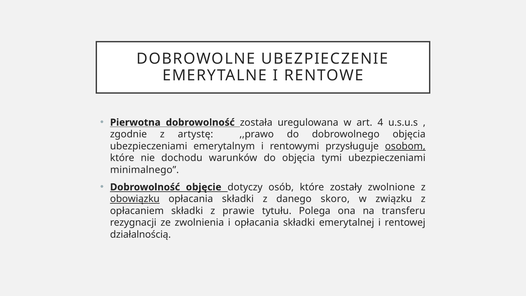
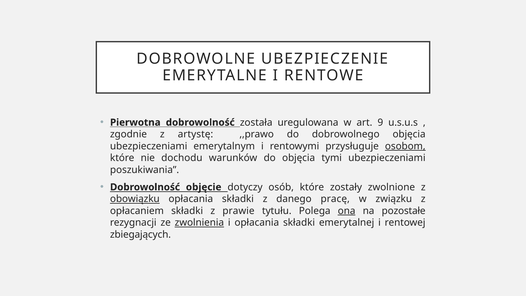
4: 4 -> 9
minimalnego: minimalnego -> poszukiwania
skoro: skoro -> pracę
ona underline: none -> present
transferu: transferu -> pozostałe
zwolnienia underline: none -> present
działalnością: działalnością -> zbiegających
